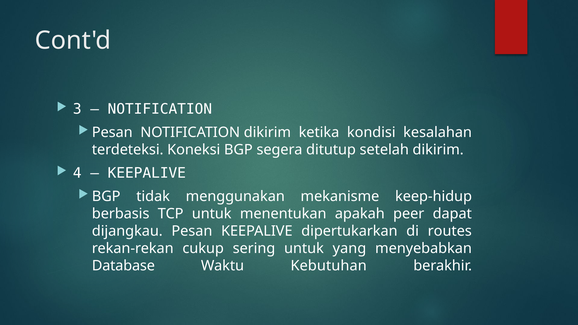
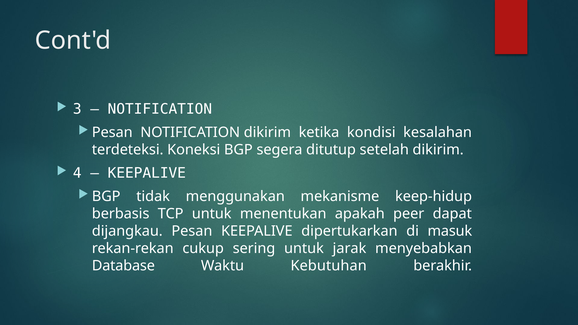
routes: routes -> masuk
yang: yang -> jarak
